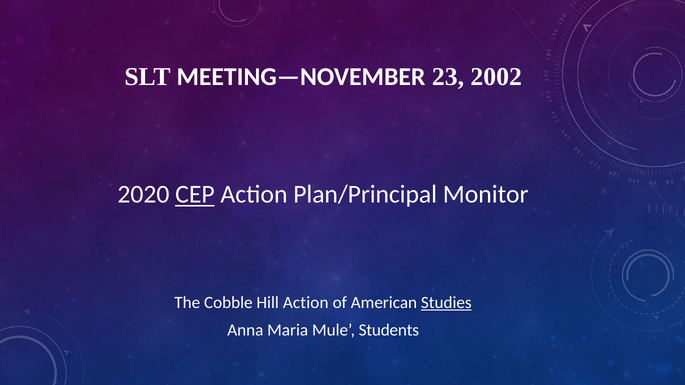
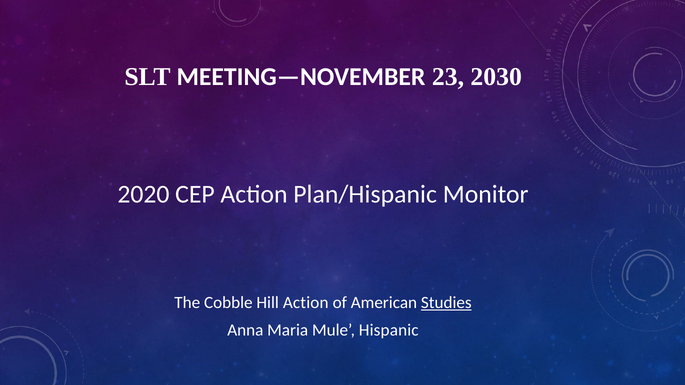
2002: 2002 -> 2030
CEP underline: present -> none
Plan/Principal: Plan/Principal -> Plan/Hispanic
Students: Students -> Hispanic
